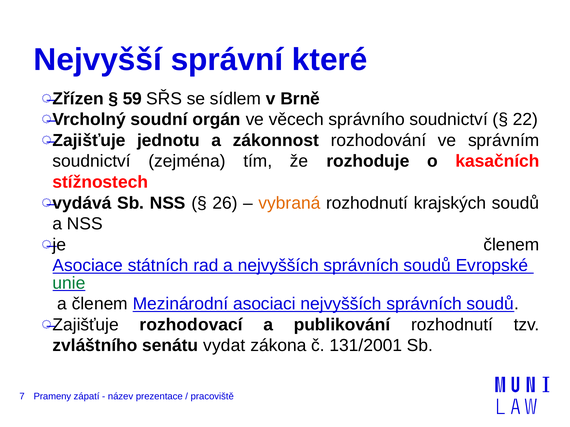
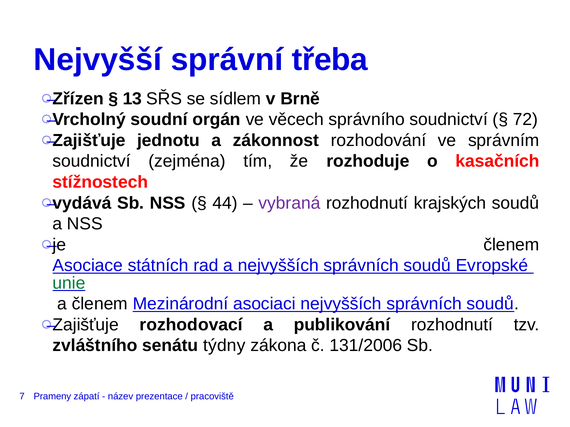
které: které -> třeba
59: 59 -> 13
22: 22 -> 72
26: 26 -> 44
vybraná colour: orange -> purple
vydat: vydat -> týdny
131/2001: 131/2001 -> 131/2006
